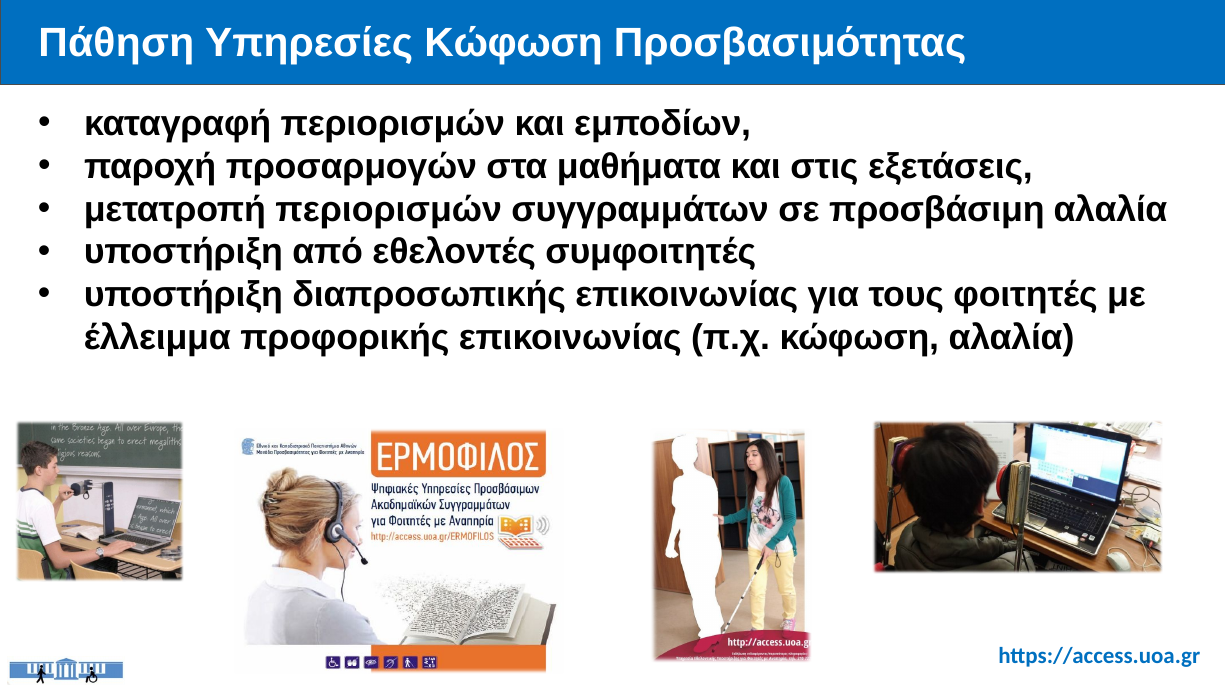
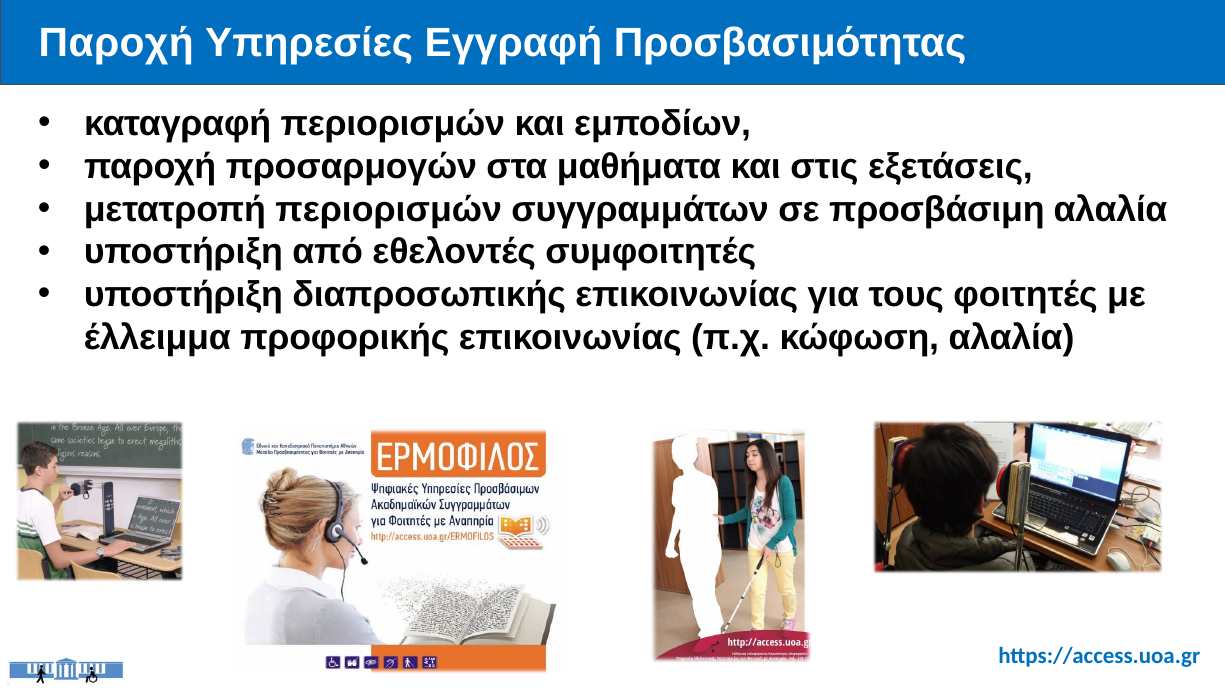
Πάθηση at (116, 43): Πάθηση -> Παροχή
Υπηρεσίες Κώφωση: Κώφωση -> Εγγραφή
